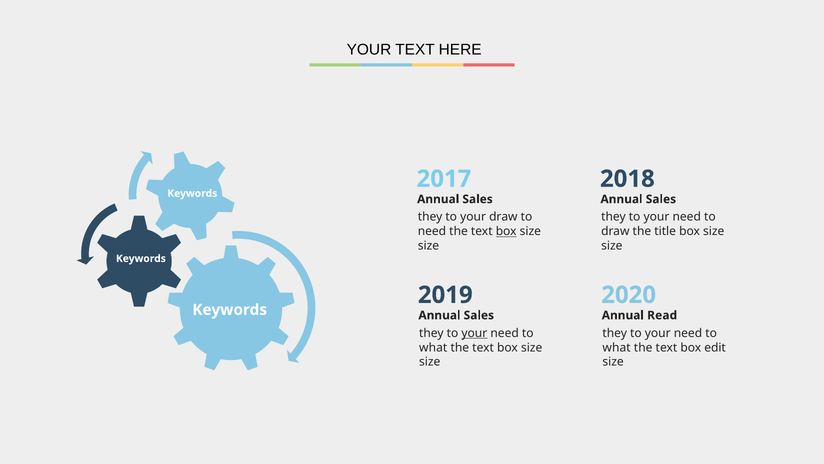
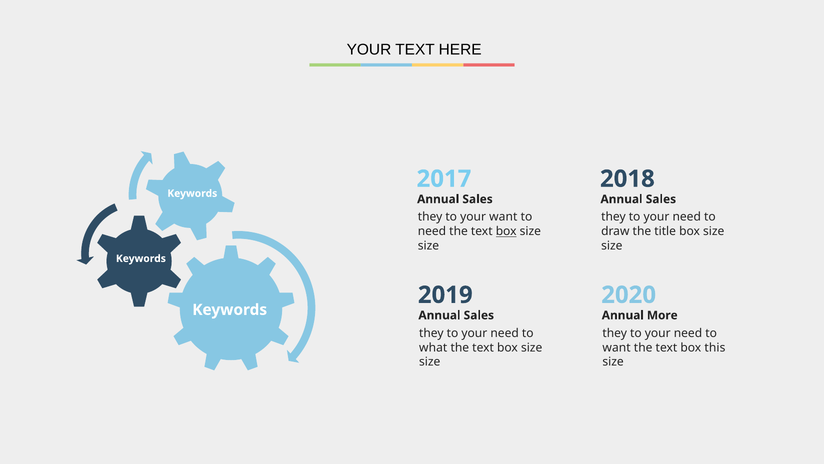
your draw: draw -> want
Read: Read -> More
your at (474, 333) underline: present -> none
what at (617, 347): what -> want
edit: edit -> this
